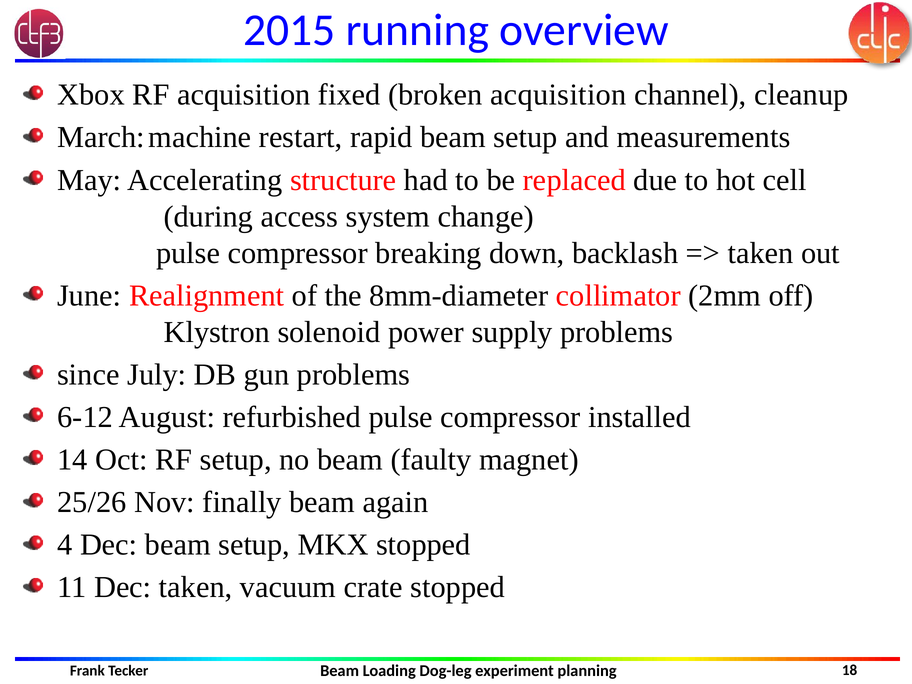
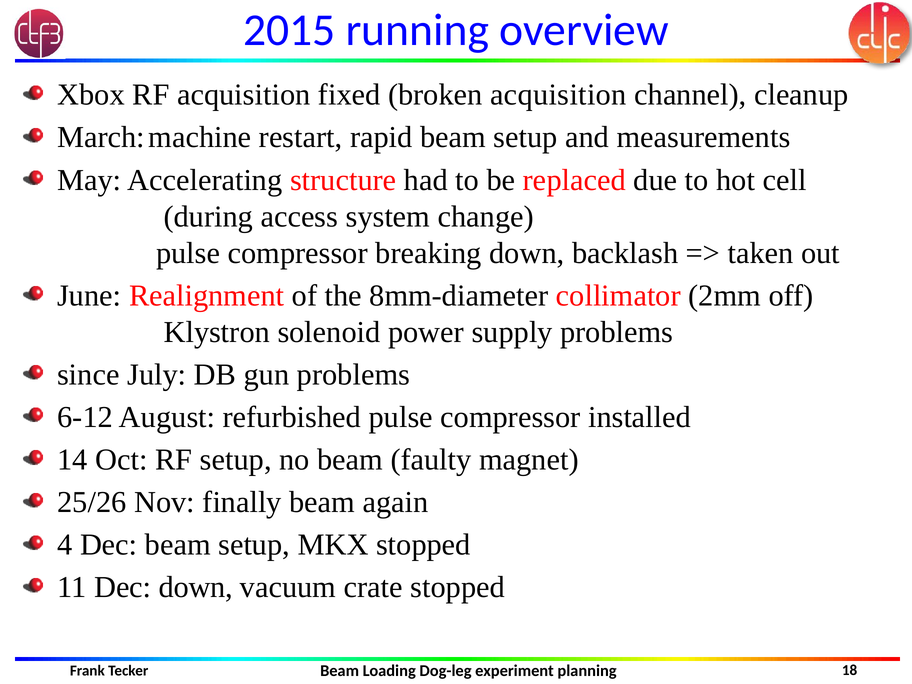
Dec taken: taken -> down
